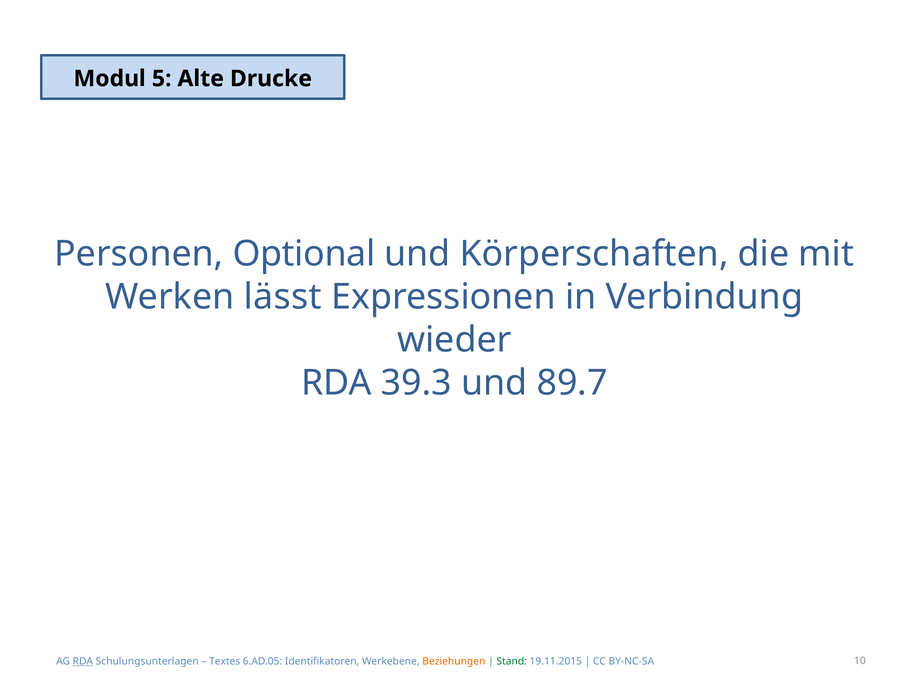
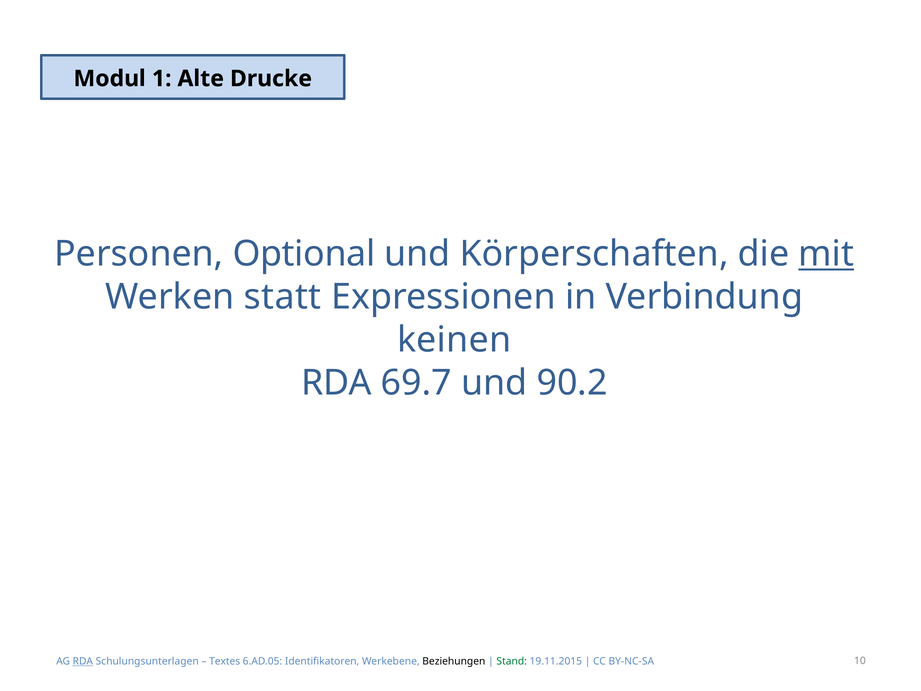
5: 5 -> 1
mit underline: none -> present
lässt: lässt -> statt
wieder: wieder -> keinen
39.3: 39.3 -> 69.7
89.7: 89.7 -> 90.2
Beziehungen colour: orange -> black
